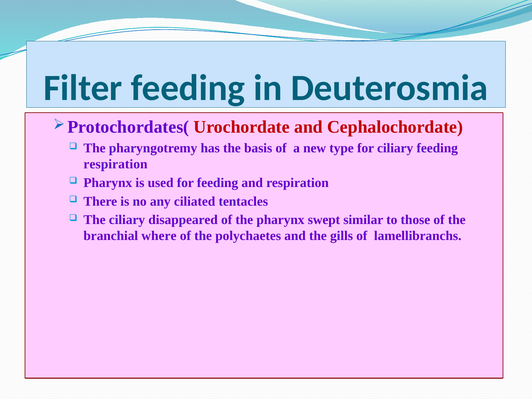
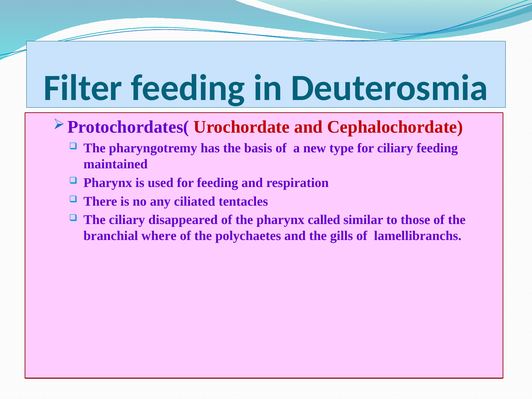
respiration at (116, 164): respiration -> maintained
swept: swept -> called
